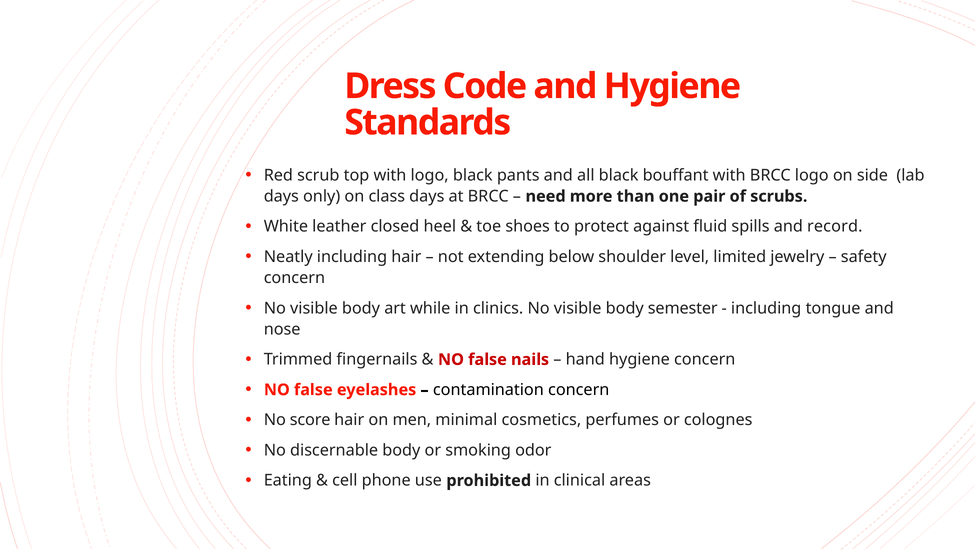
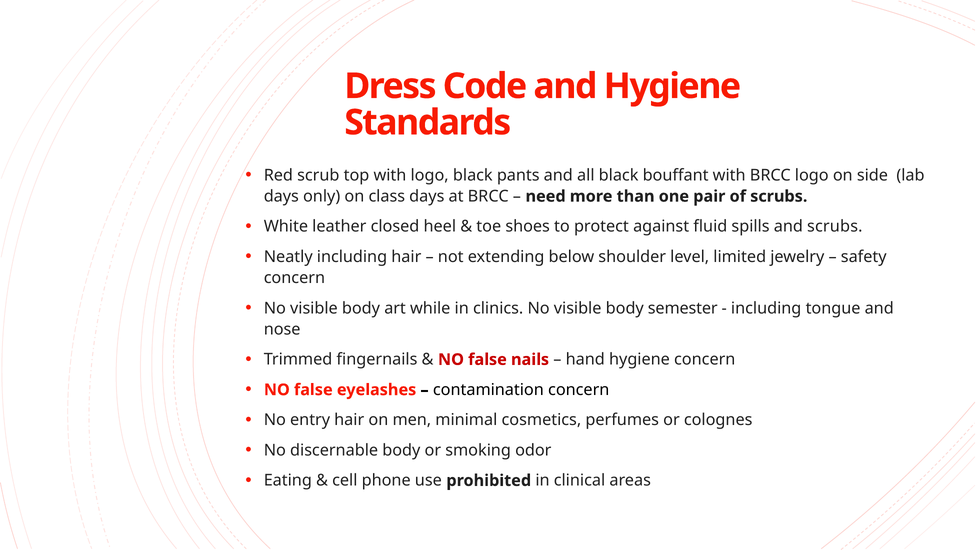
and record: record -> scrubs
score: score -> entry
